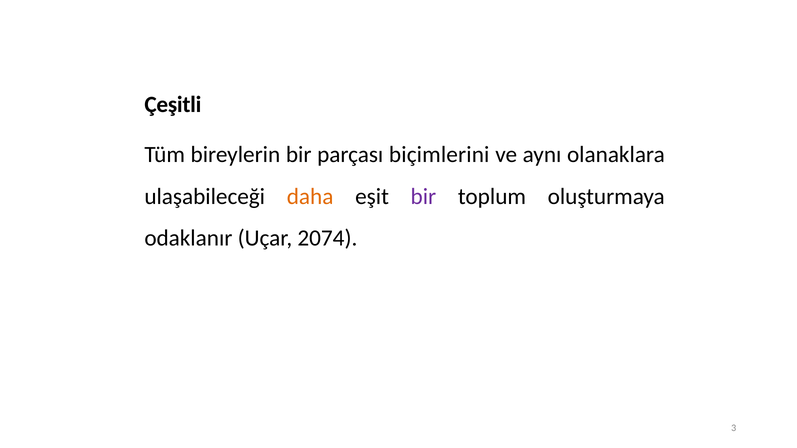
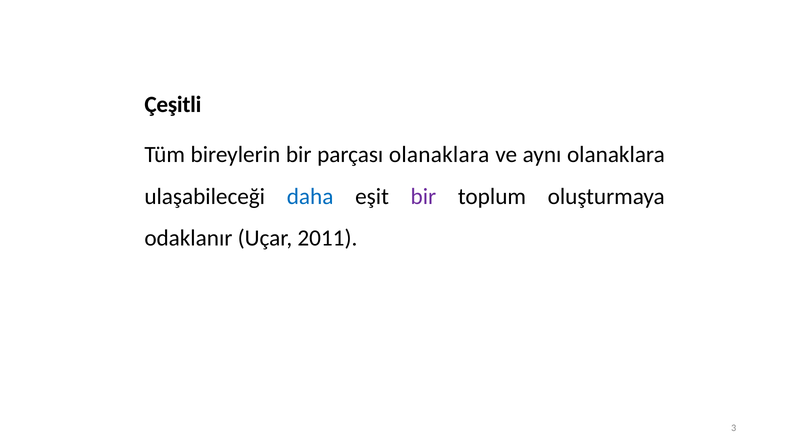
parçası biçimlerini: biçimlerini -> olanaklara
daha colour: orange -> blue
2074: 2074 -> 2011
